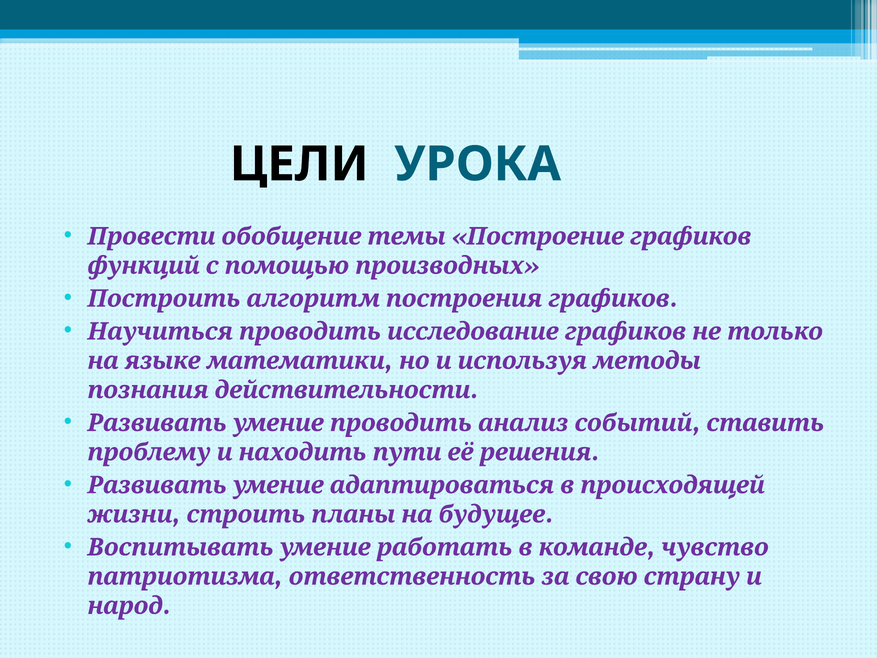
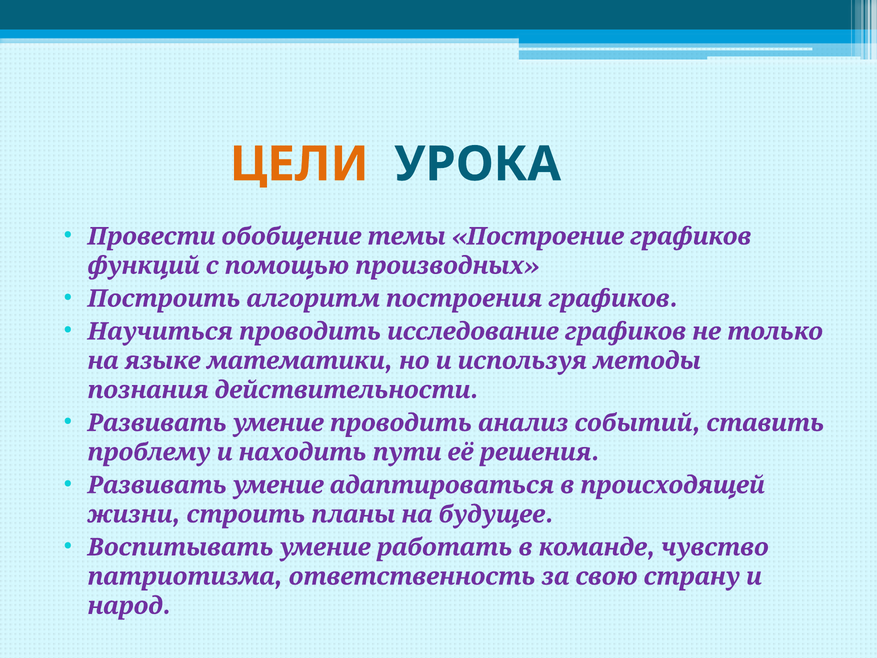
ЦЕЛИ colour: black -> orange
